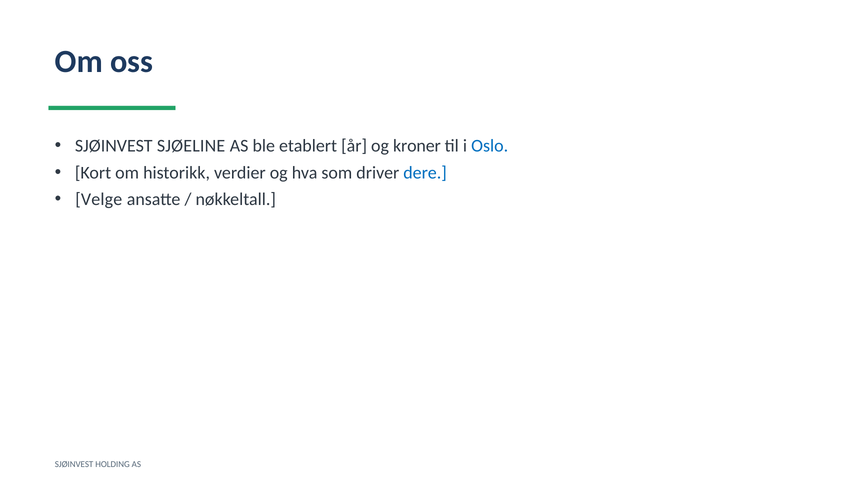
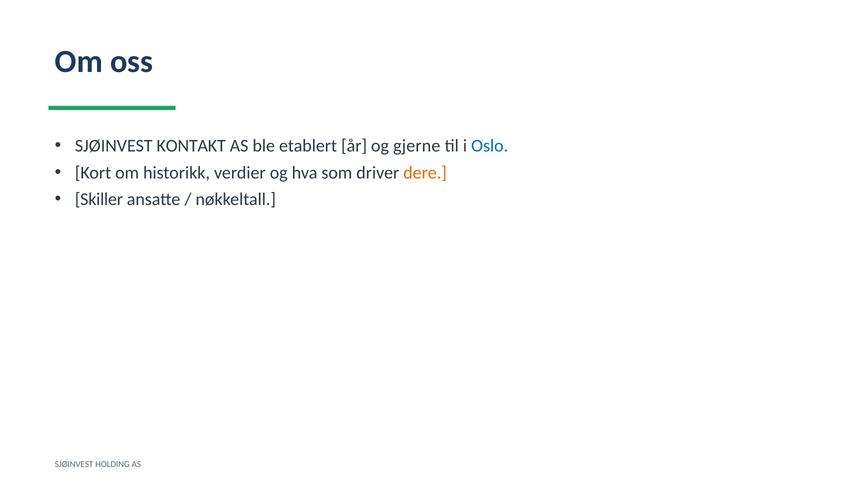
SJØELINE: SJØELINE -> KONTAKT
kroner: kroner -> gjerne
dere colour: blue -> orange
Velge: Velge -> Skiller
